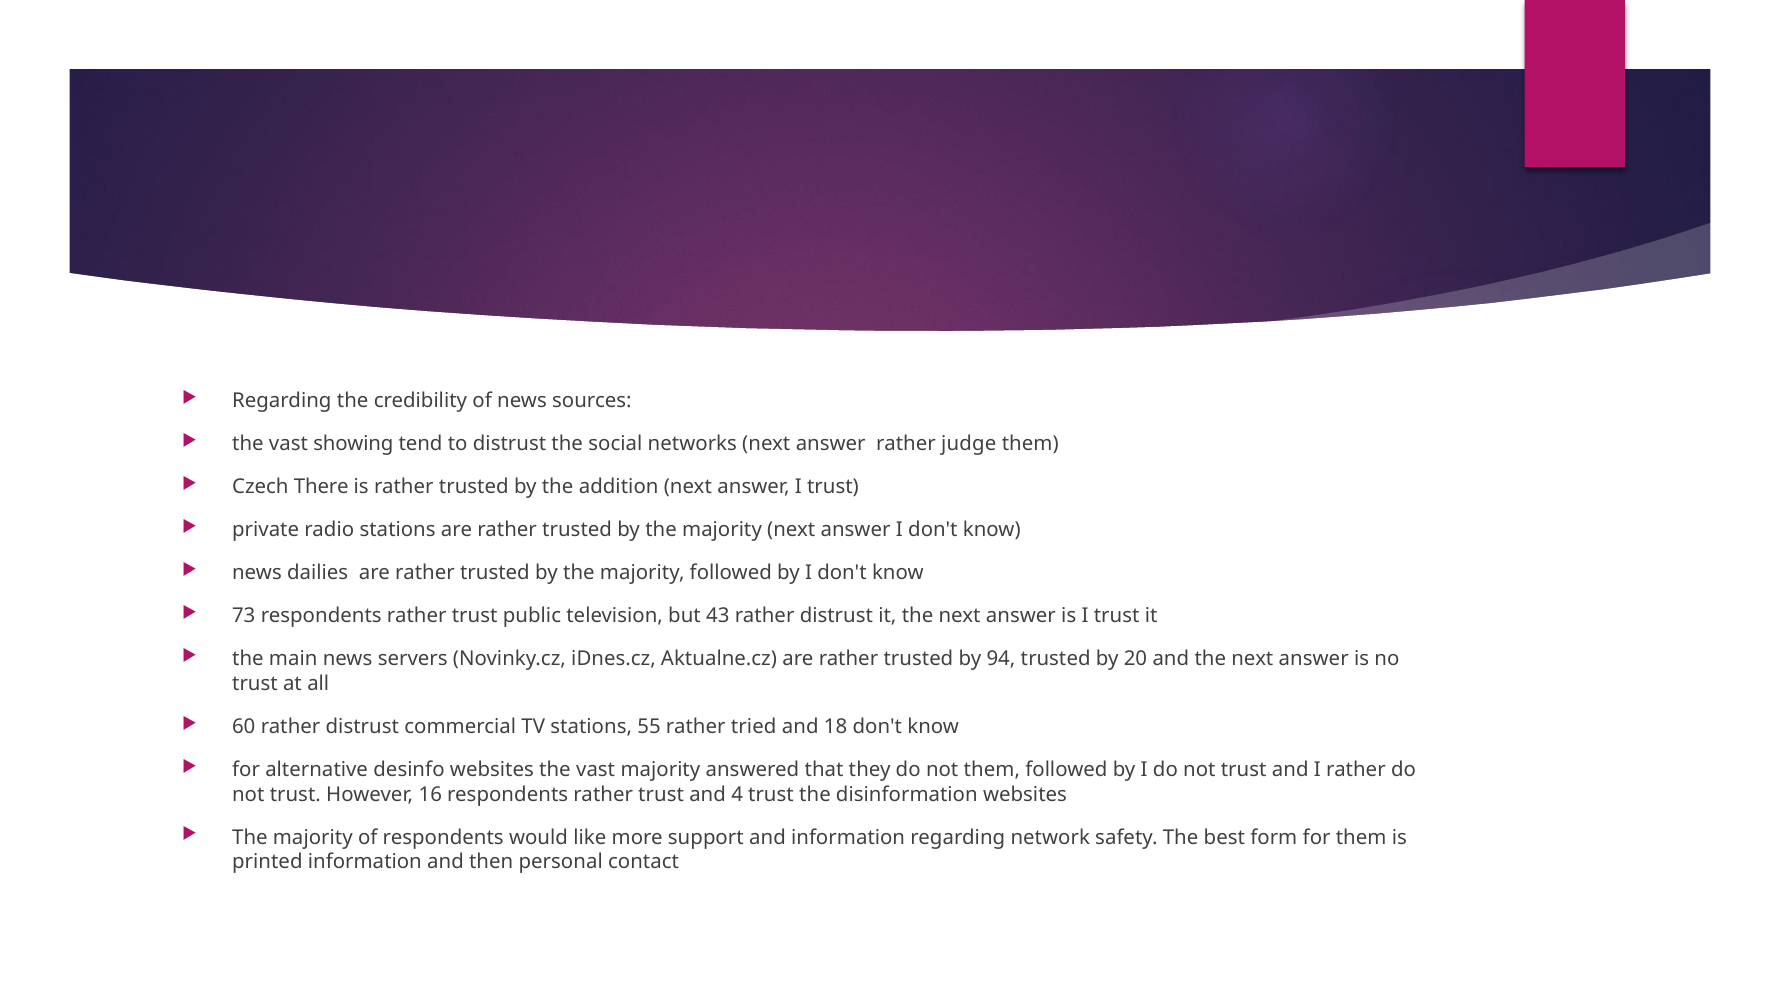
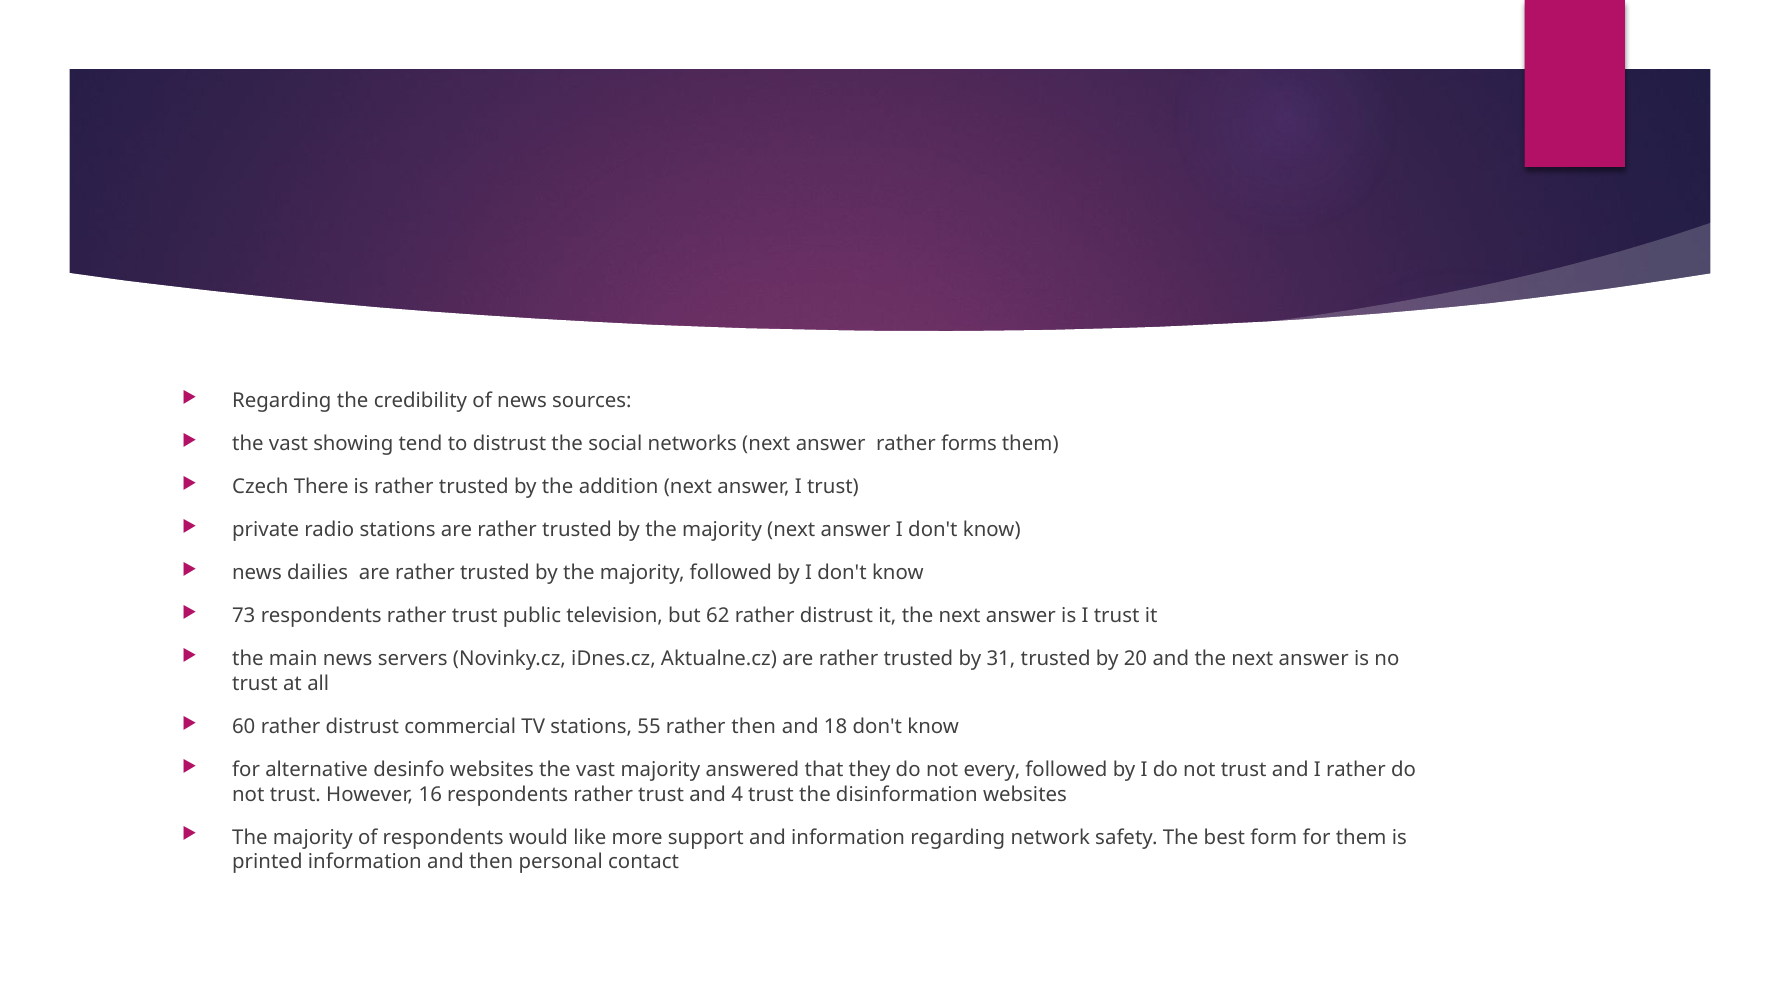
judge: judge -> forms
43: 43 -> 62
94: 94 -> 31
rather tried: tried -> then
not them: them -> every
